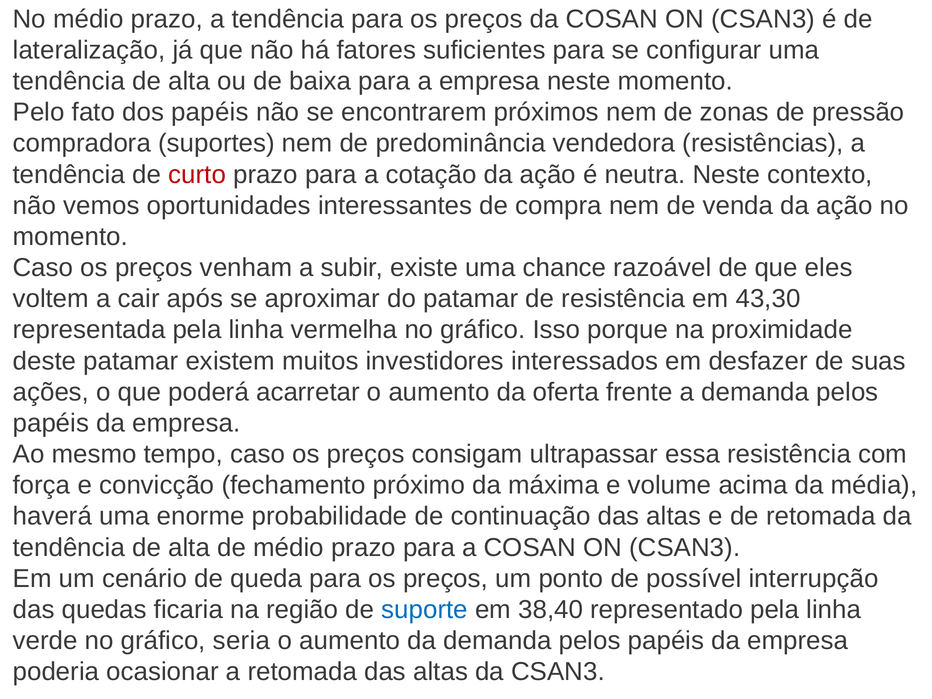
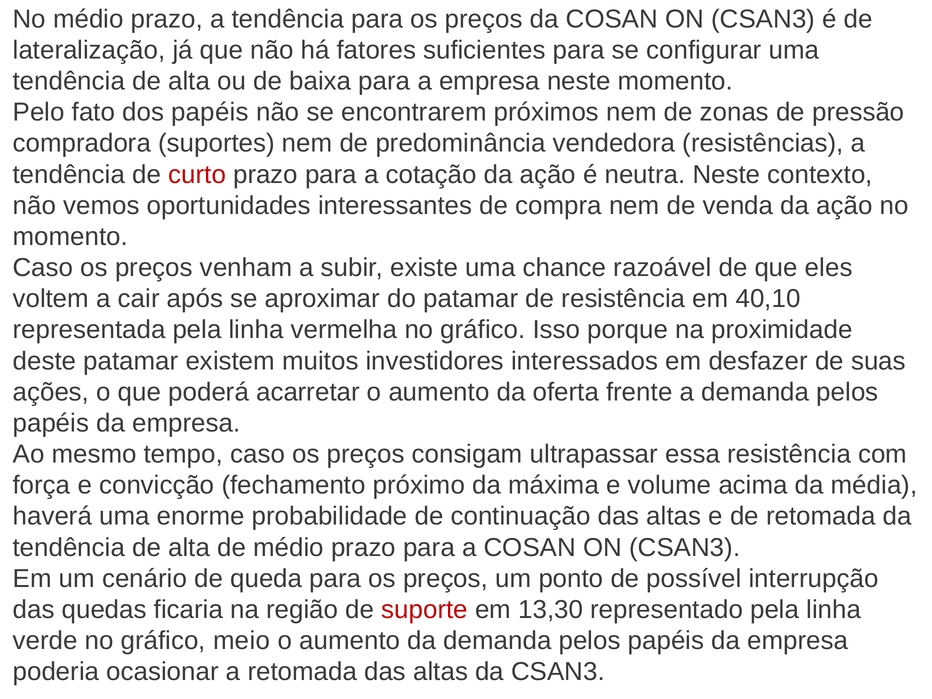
43,30: 43,30 -> 40,10
suporte colour: blue -> red
38,40: 38,40 -> 13,30
seria: seria -> meio
